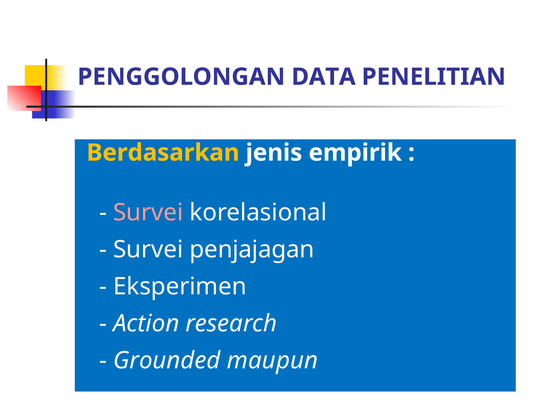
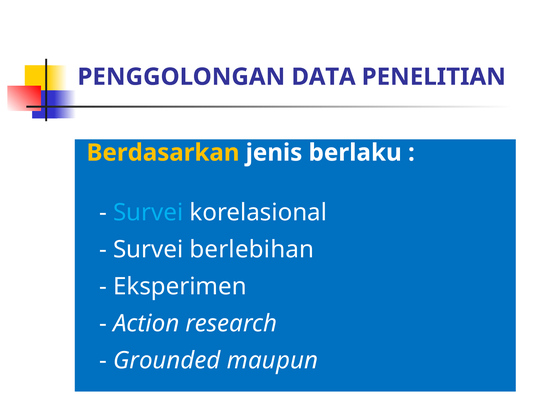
empirik: empirik -> berlaku
Survei at (148, 213) colour: pink -> light blue
penjajagan: penjajagan -> berlebihan
